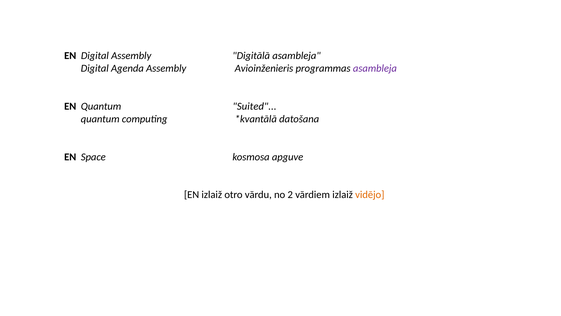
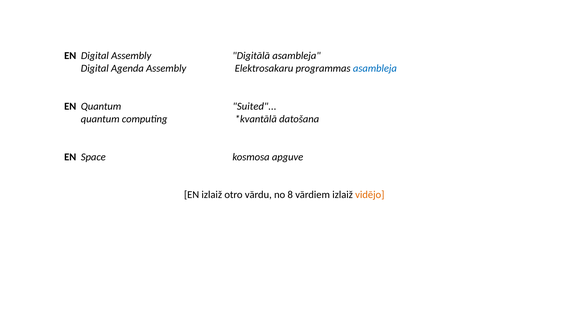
Avioinženieris: Avioinženieris -> Elektrosakaru
asambleja at (375, 68) colour: purple -> blue
2: 2 -> 8
